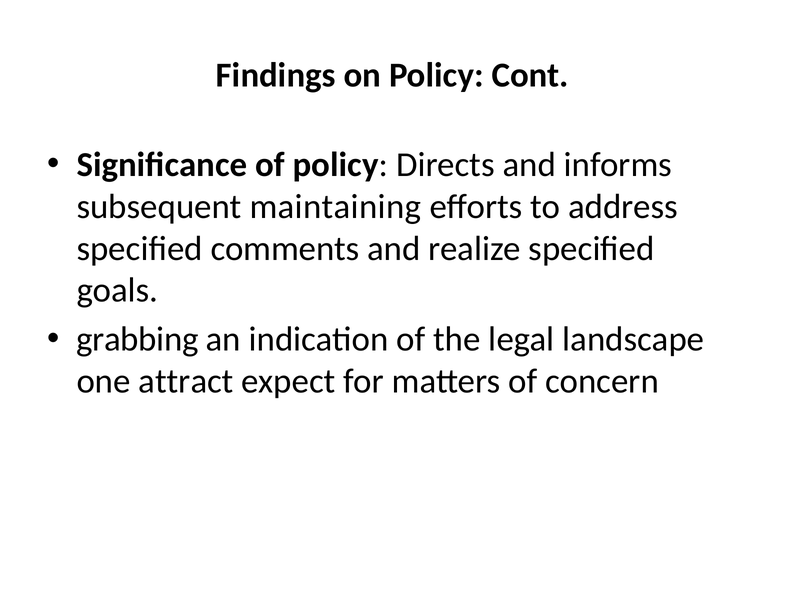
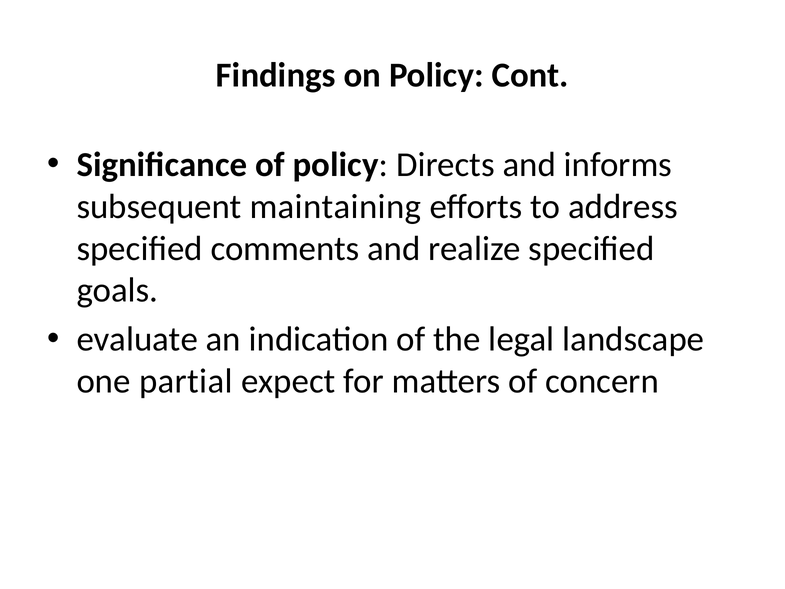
grabbing: grabbing -> evaluate
attract: attract -> partial
